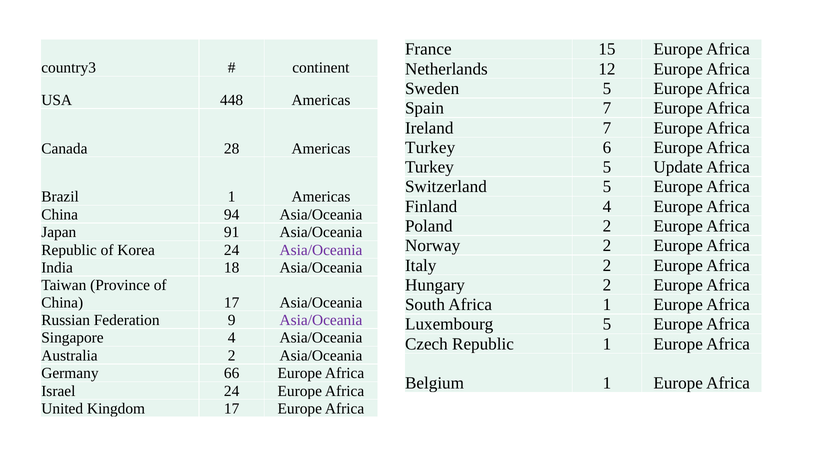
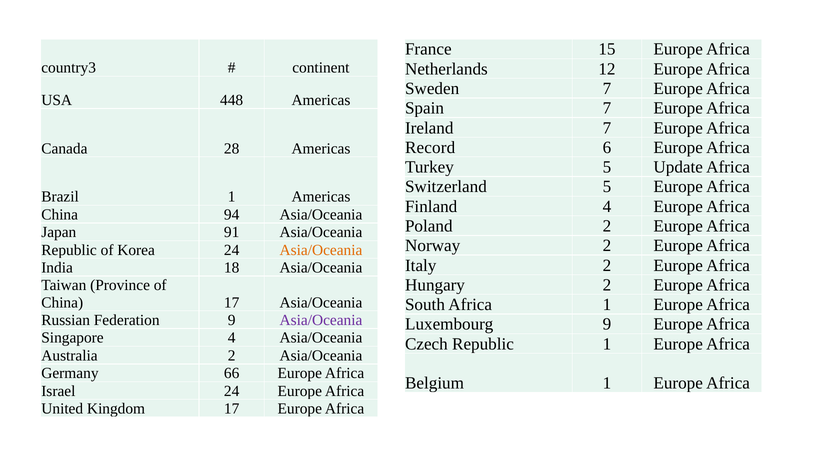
Sweden 5: 5 -> 7
Turkey at (430, 147): Turkey -> Record
Asia/Oceania at (321, 250) colour: purple -> orange
Luxembourg 5: 5 -> 9
